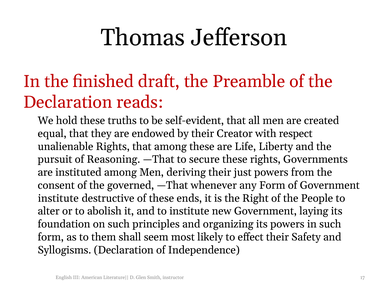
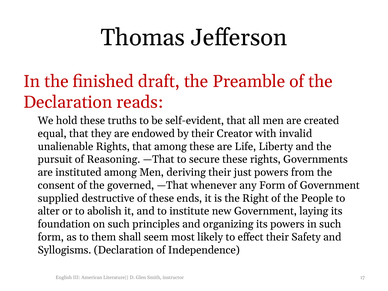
respect: respect -> invalid
institute at (58, 198): institute -> supplied
